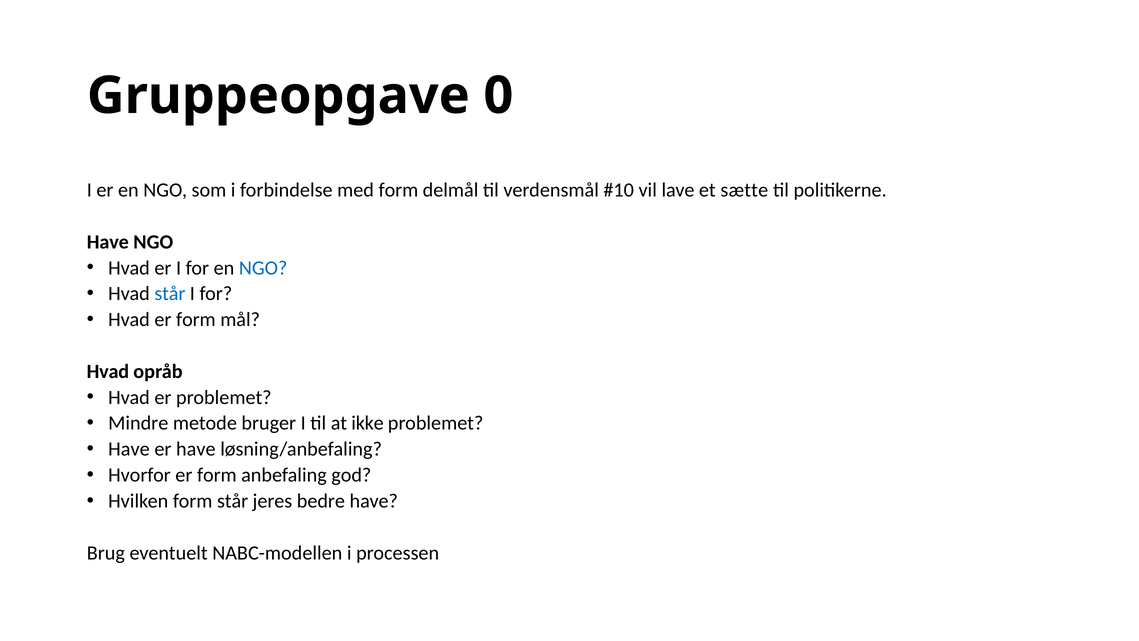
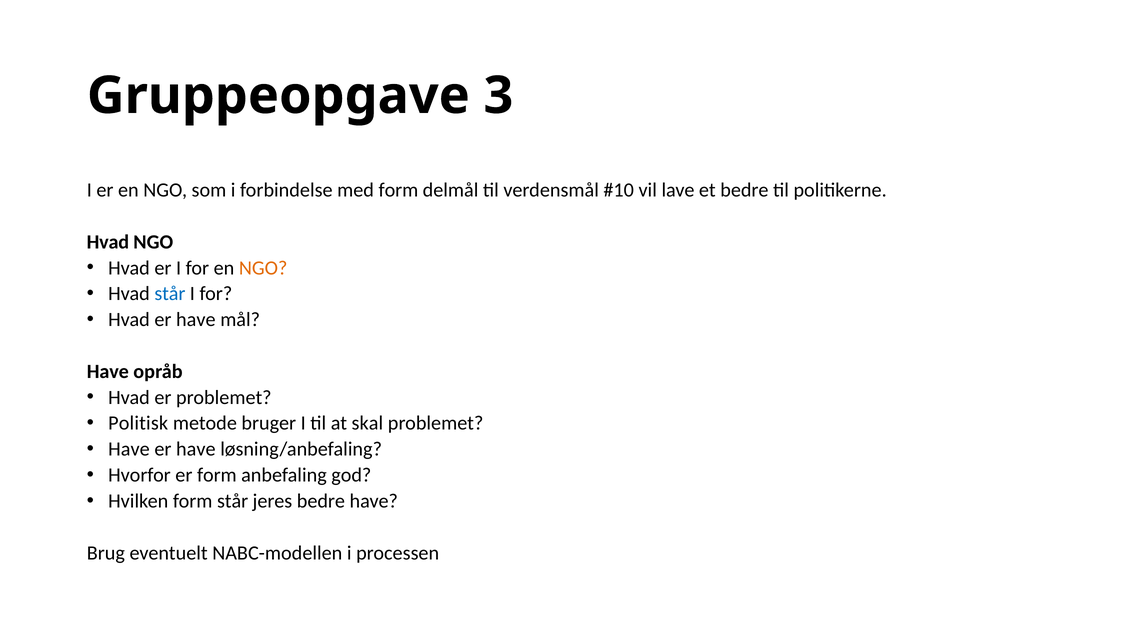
0: 0 -> 3
et sætte: sætte -> bedre
Have at (108, 242): Have -> Hvad
NGO at (263, 268) colour: blue -> orange
Hvad er form: form -> have
Hvad at (108, 371): Hvad -> Have
Mindre: Mindre -> Politisk
ikke: ikke -> skal
